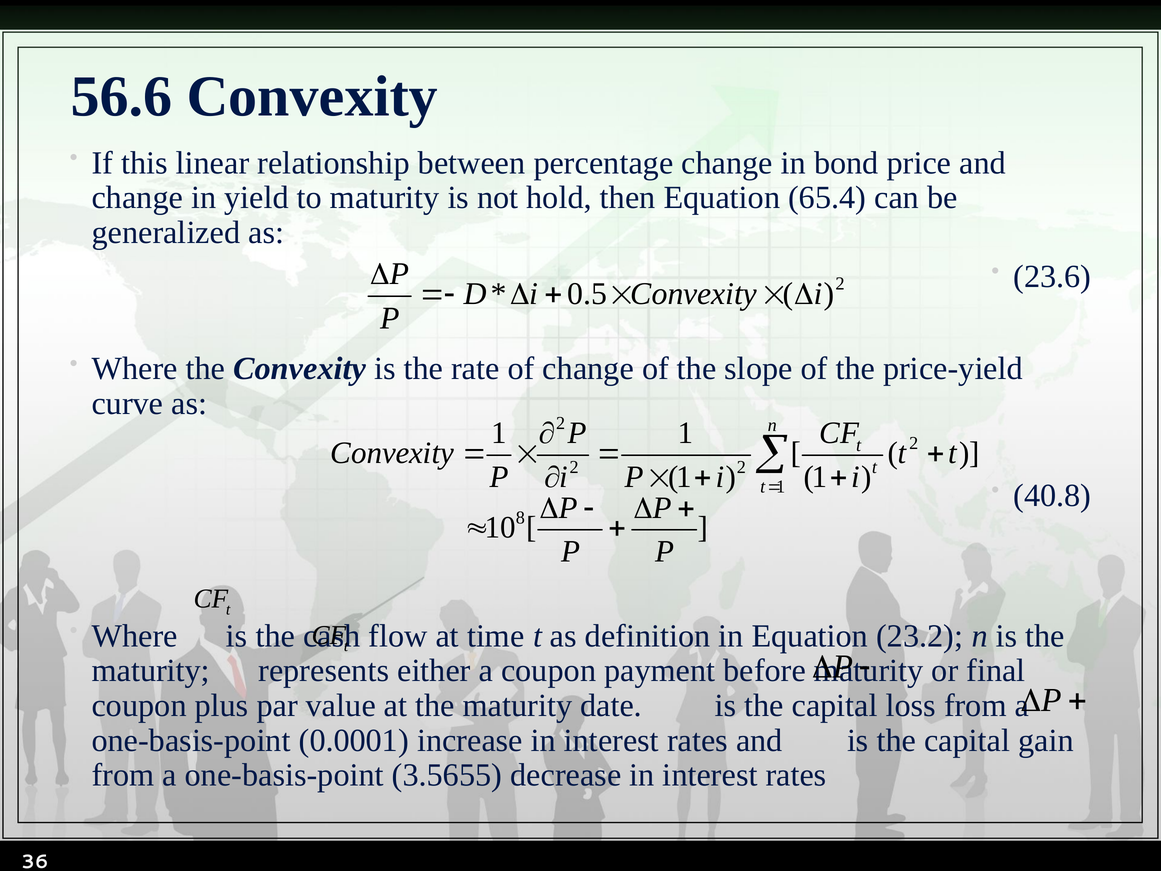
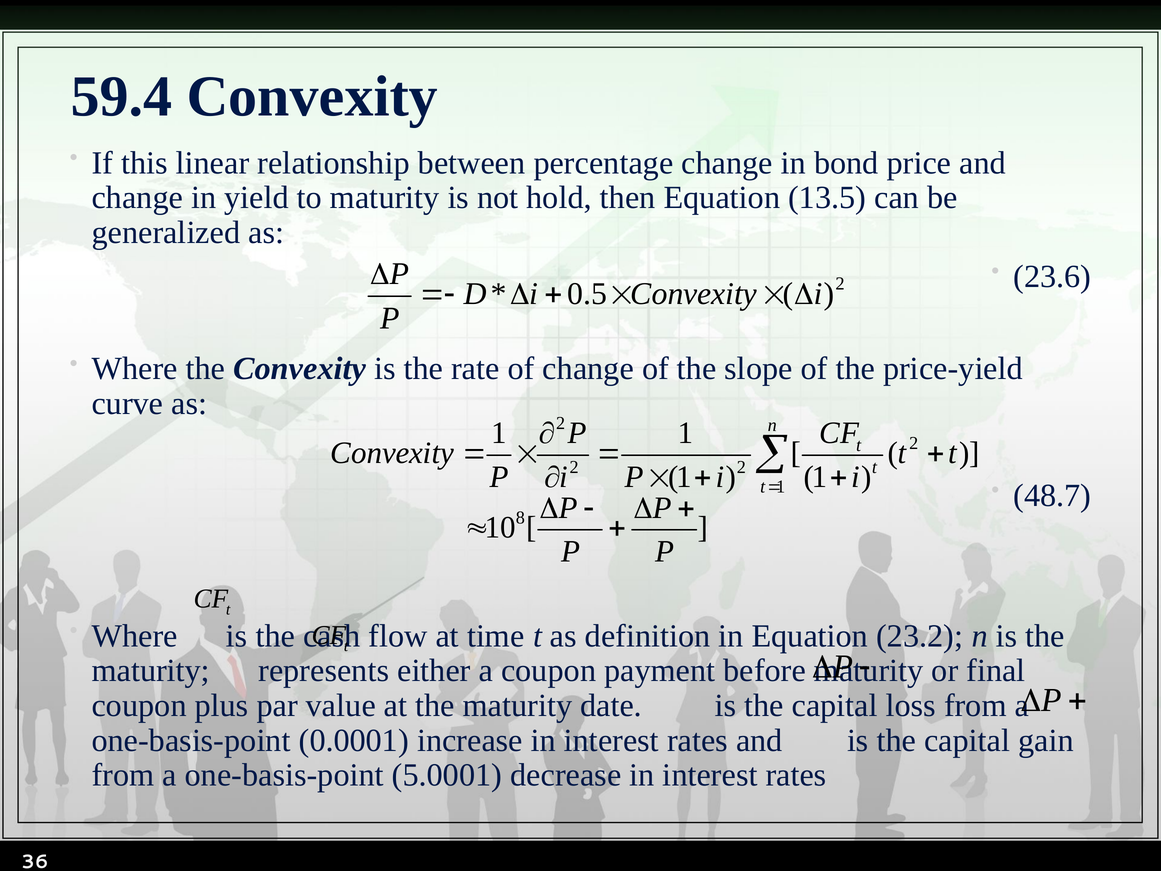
56.6: 56.6 -> 59.4
65.4: 65.4 -> 13.5
40.8: 40.8 -> 48.7
3.5655: 3.5655 -> 5.0001
